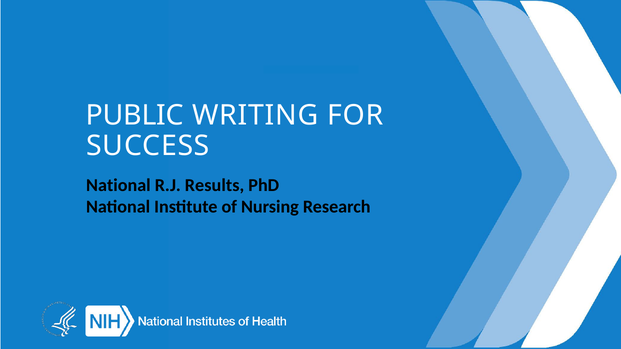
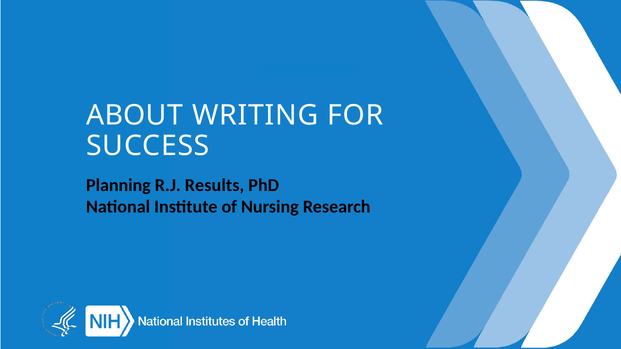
PUBLIC: PUBLIC -> ABOUT
National at (118, 185): National -> Planning
